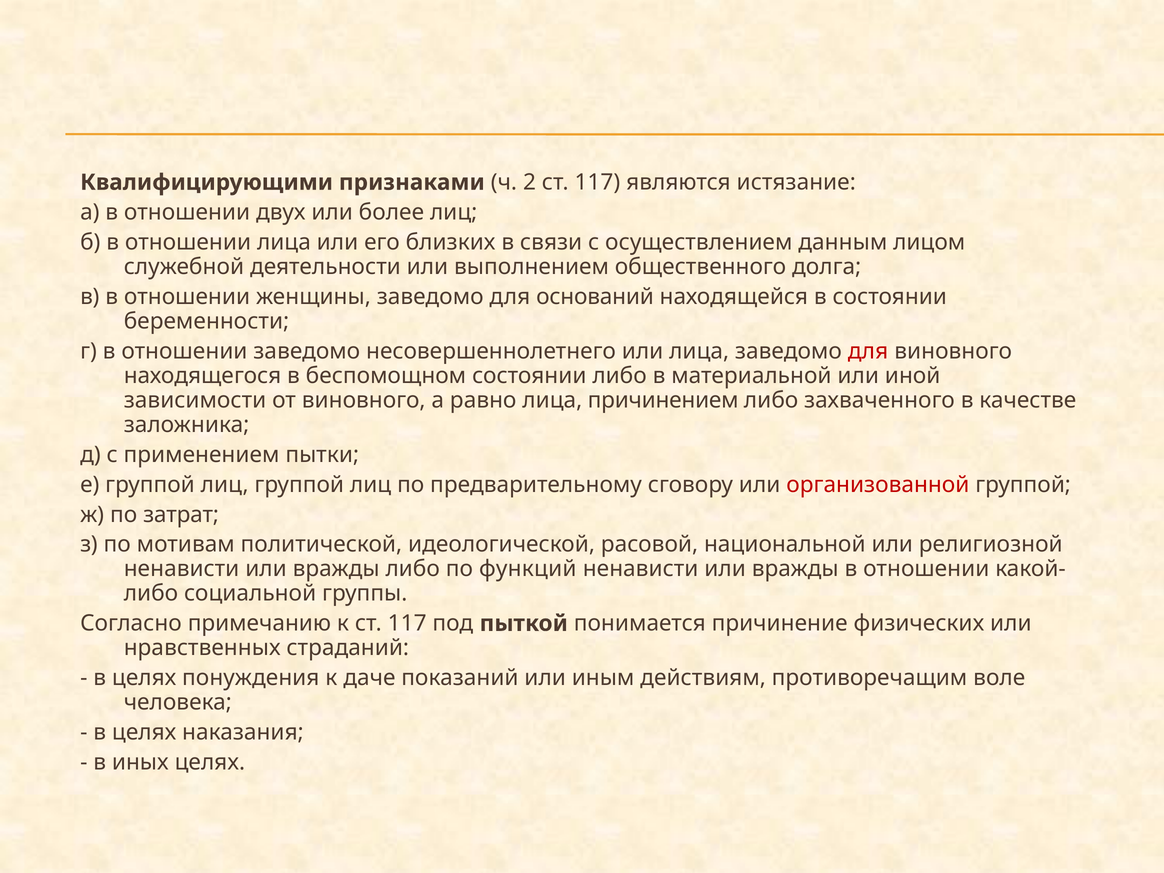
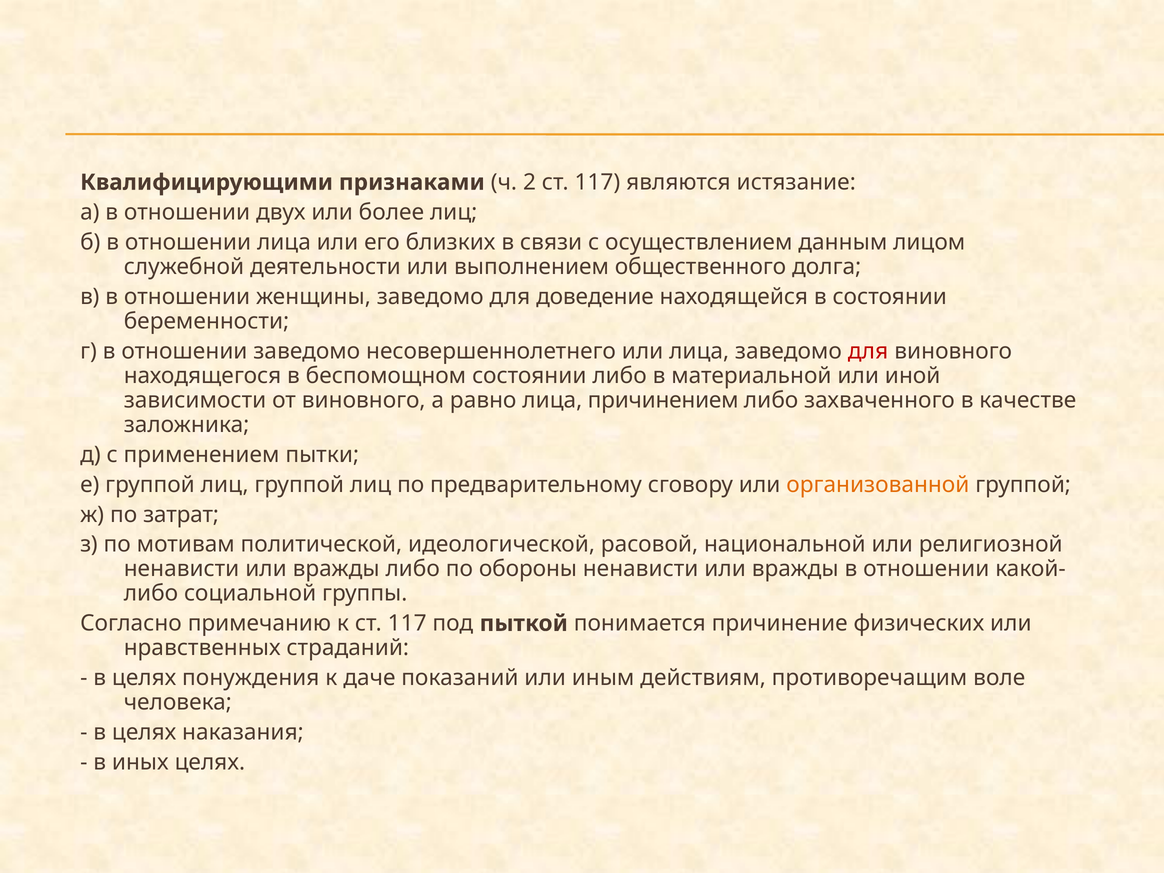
оснований: оснований -> доведение
организованной colour: red -> orange
функций: функций -> обороны
